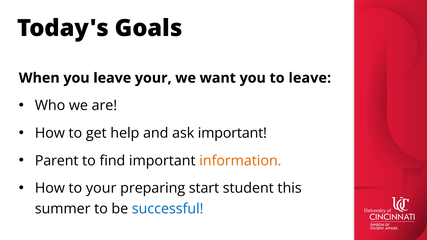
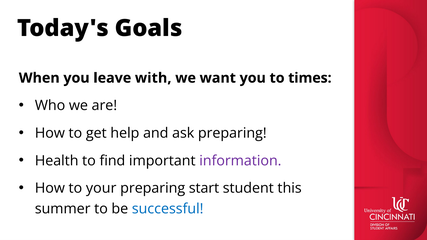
leave your: your -> with
to leave: leave -> times
ask important: important -> preparing
Parent: Parent -> Health
information colour: orange -> purple
